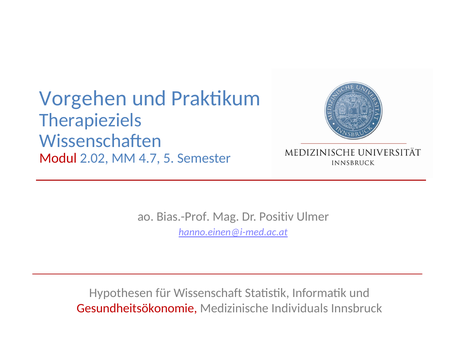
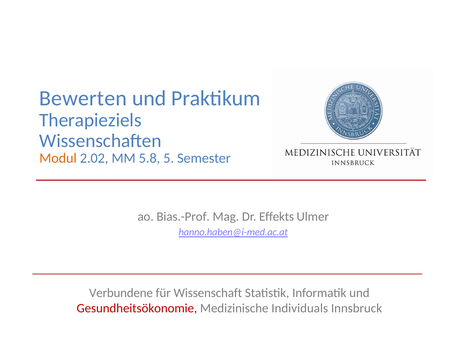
Vorgehen: Vorgehen -> Bewerten
Modul colour: red -> orange
4.7: 4.7 -> 5.8
Positiv: Positiv -> Effekts
hanno.einen@i-med.ac.at: hanno.einen@i-med.ac.at -> hanno.haben@i-med.ac.at
Hypothesen: Hypothesen -> Verbundene
